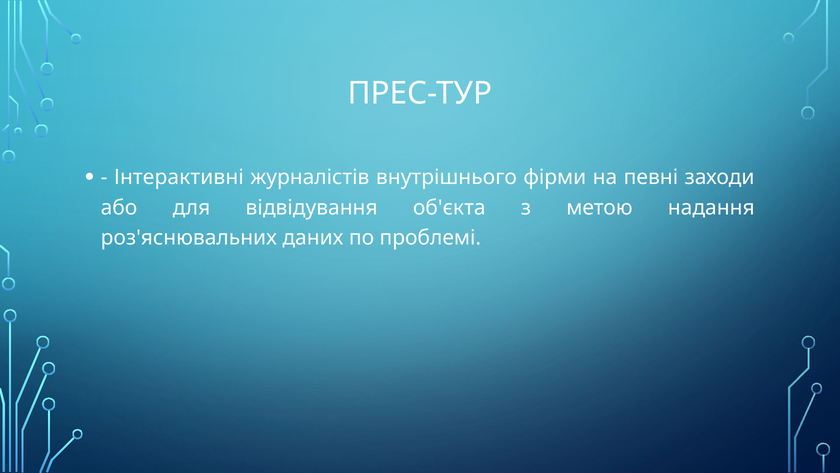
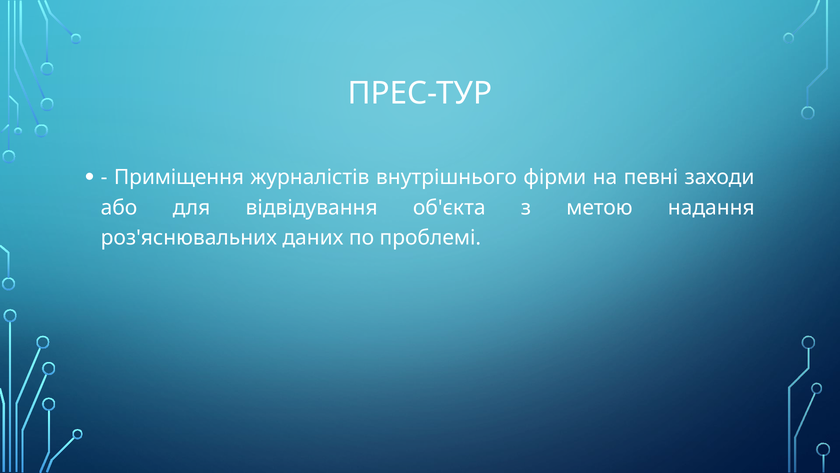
Інтерактивні: Інтерактивні -> Приміщення
